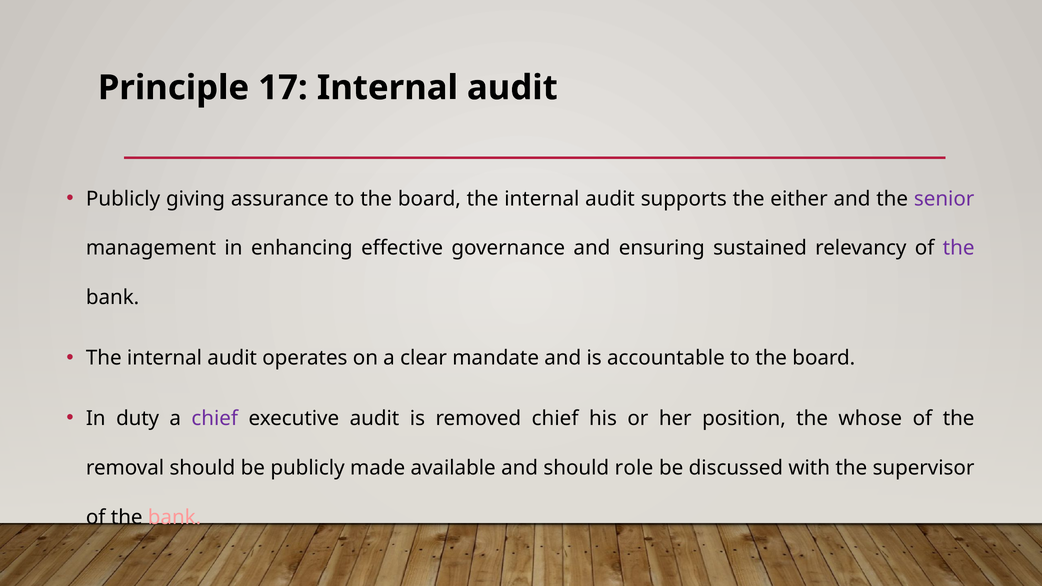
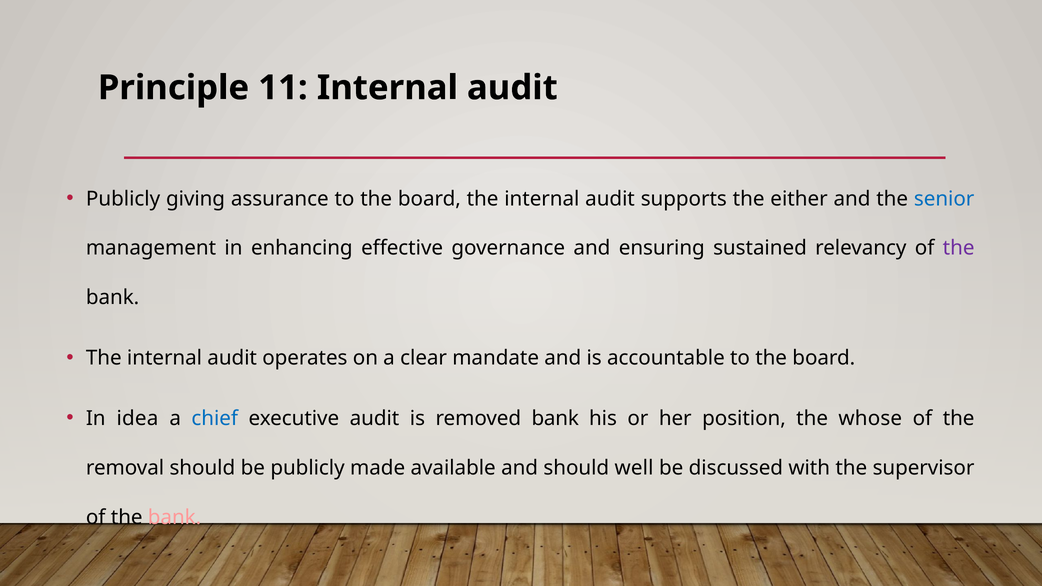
17: 17 -> 11
senior colour: purple -> blue
duty: duty -> idea
chief at (215, 418) colour: purple -> blue
removed chief: chief -> bank
role: role -> well
